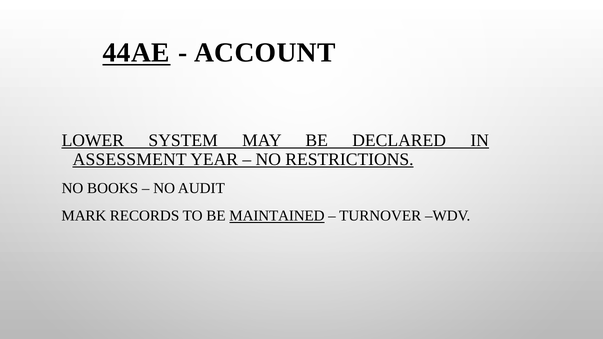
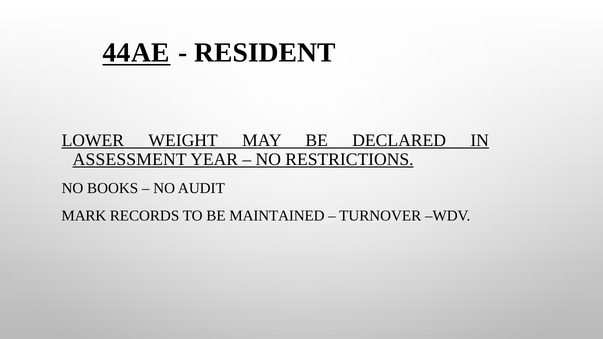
ACCOUNT: ACCOUNT -> RESIDENT
SYSTEM: SYSTEM -> WEIGHT
MAINTAINED underline: present -> none
